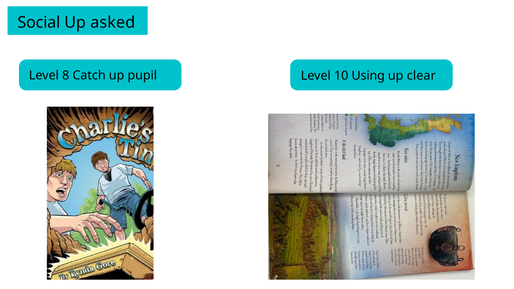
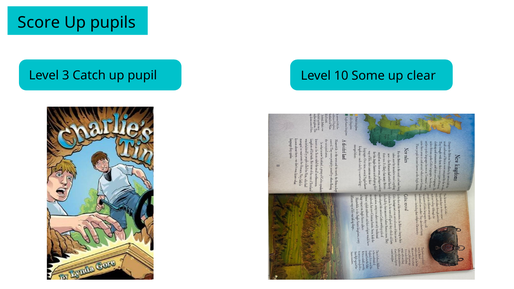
Social: Social -> Score
asked: asked -> pupils
8: 8 -> 3
Using: Using -> Some
